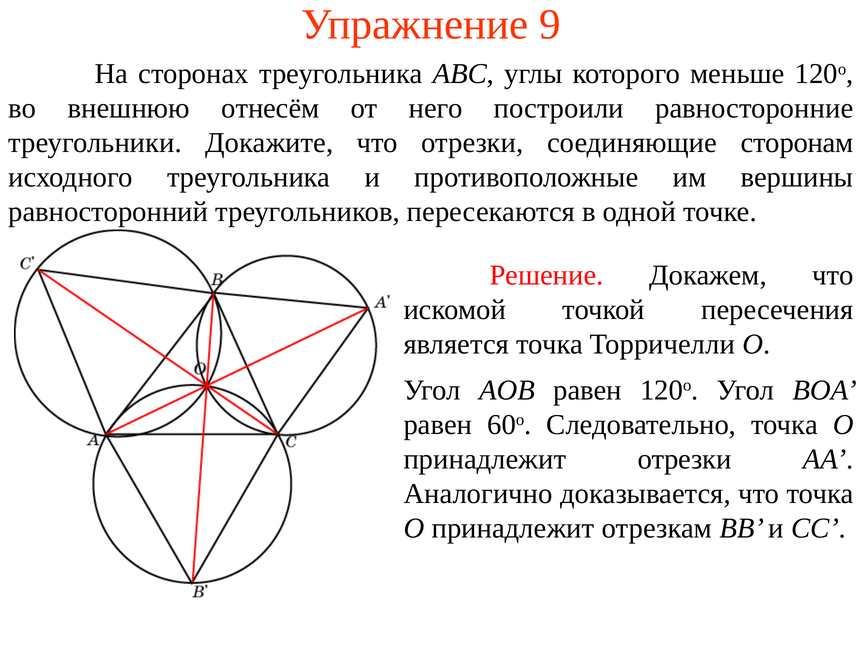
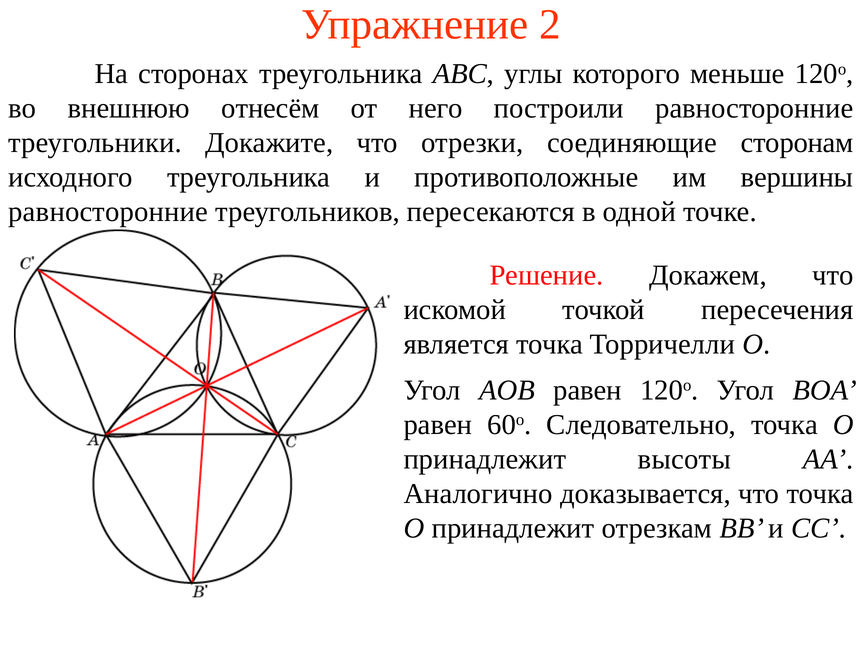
9: 9 -> 2
равносторонний at (108, 212): равносторонний -> равносторонние
принадлежит отрезки: отрезки -> высоты
